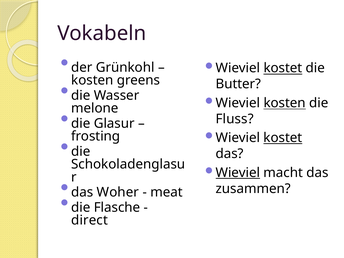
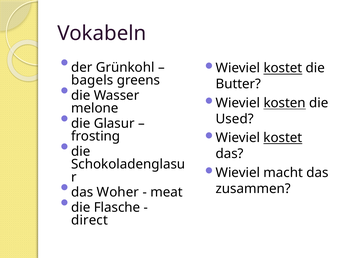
kosten at (92, 80): kosten -> bagels
Fluss: Fluss -> Used
Wieviel at (238, 173) underline: present -> none
